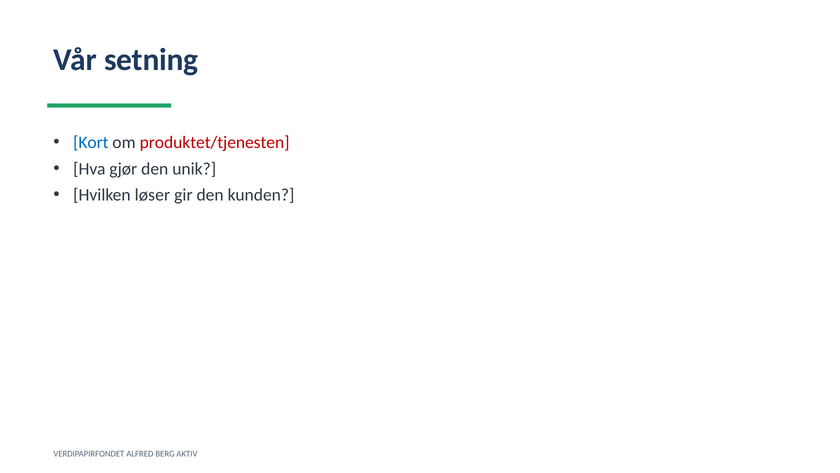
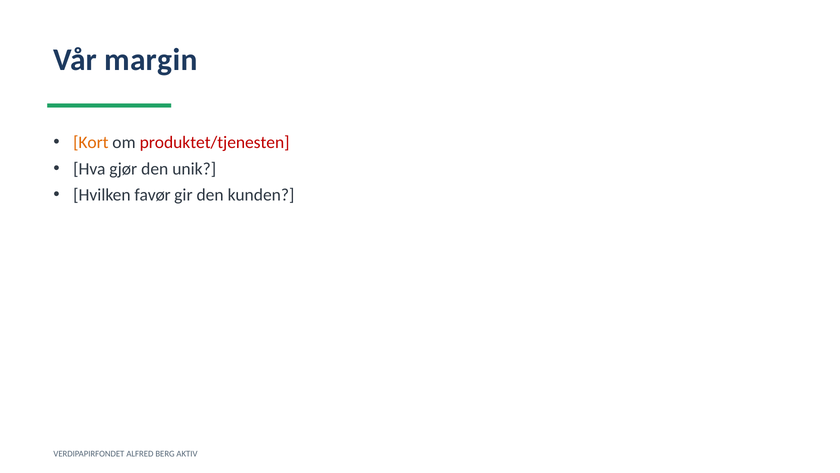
setning: setning -> margin
Kort colour: blue -> orange
løser: løser -> favør
